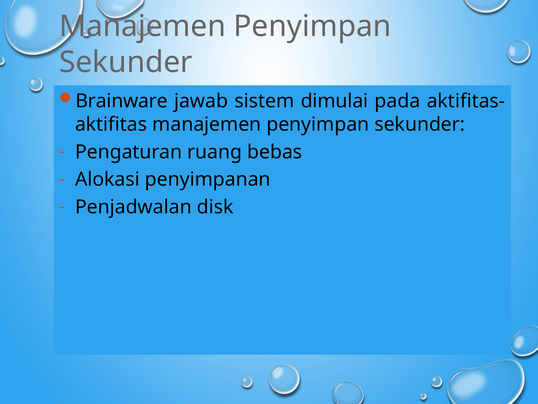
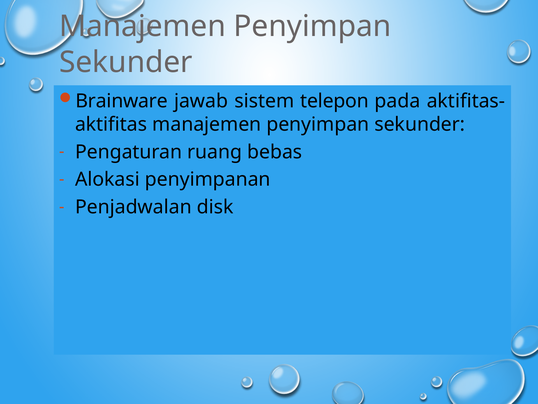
dimulai: dimulai -> telepon
